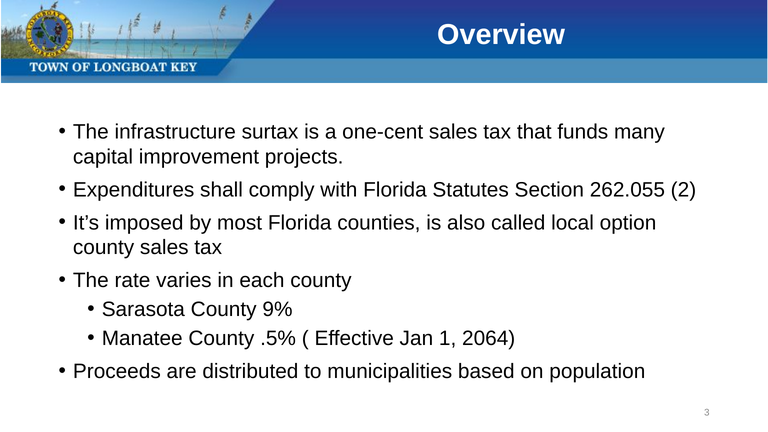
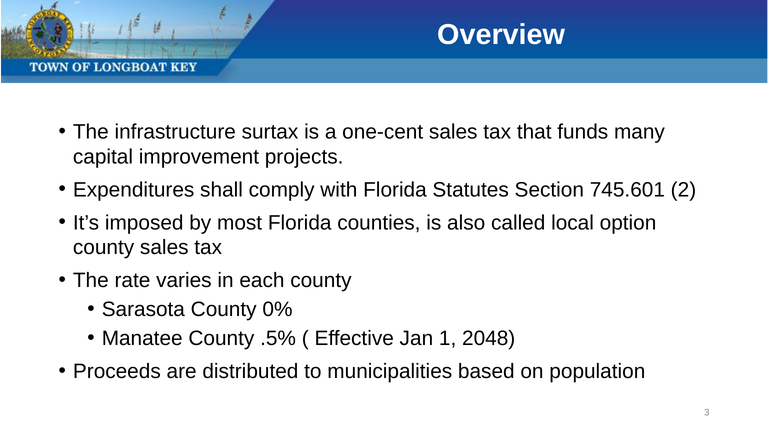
262.055: 262.055 -> 745.601
9%: 9% -> 0%
2064: 2064 -> 2048
